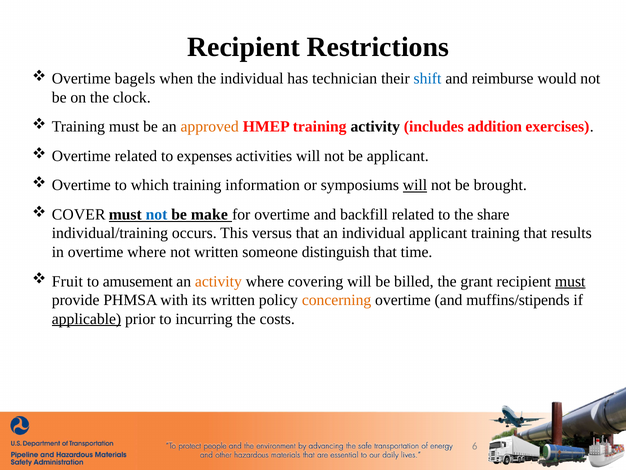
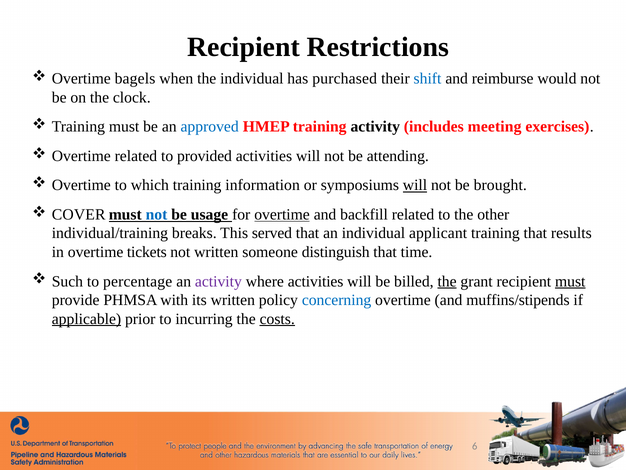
technician: technician -> purchased
approved colour: orange -> blue
addition: addition -> meeting
expenses: expenses -> provided
be applicant: applicant -> attending
make: make -> usage
overtime at (282, 214) underline: none -> present
share: share -> other
occurs: occurs -> breaks
versus: versus -> served
overtime where: where -> tickets
Fruit: Fruit -> Such
amusement: amusement -> percentage
activity at (218, 281) colour: orange -> purple
where covering: covering -> activities
the at (447, 281) underline: none -> present
concerning colour: orange -> blue
costs underline: none -> present
